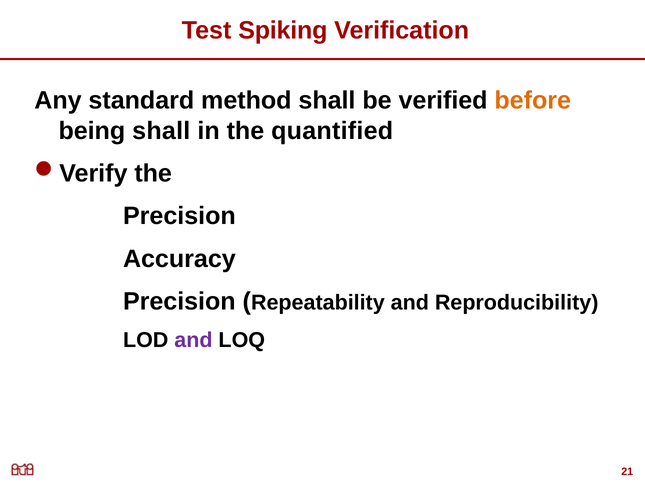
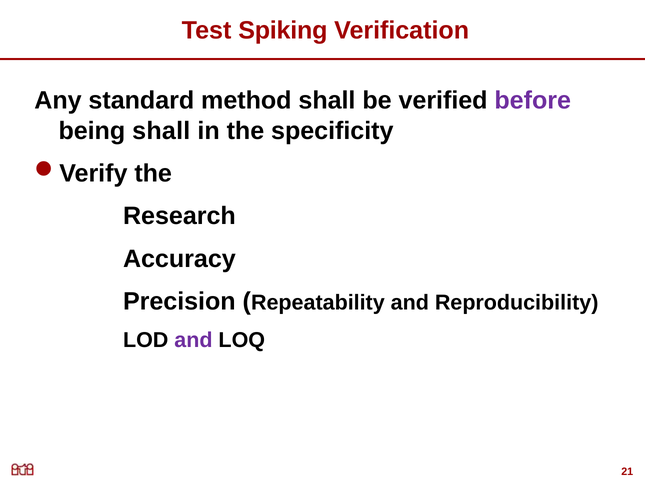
before colour: orange -> purple
quantified: quantified -> specificity
Precision at (179, 216): Precision -> Research
